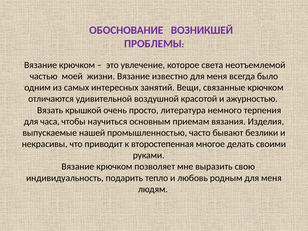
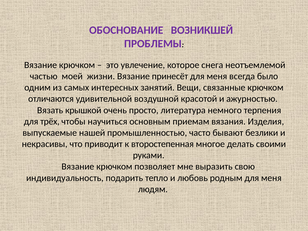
света: света -> снега
известно: известно -> принесёт
часа: часа -> трёх
